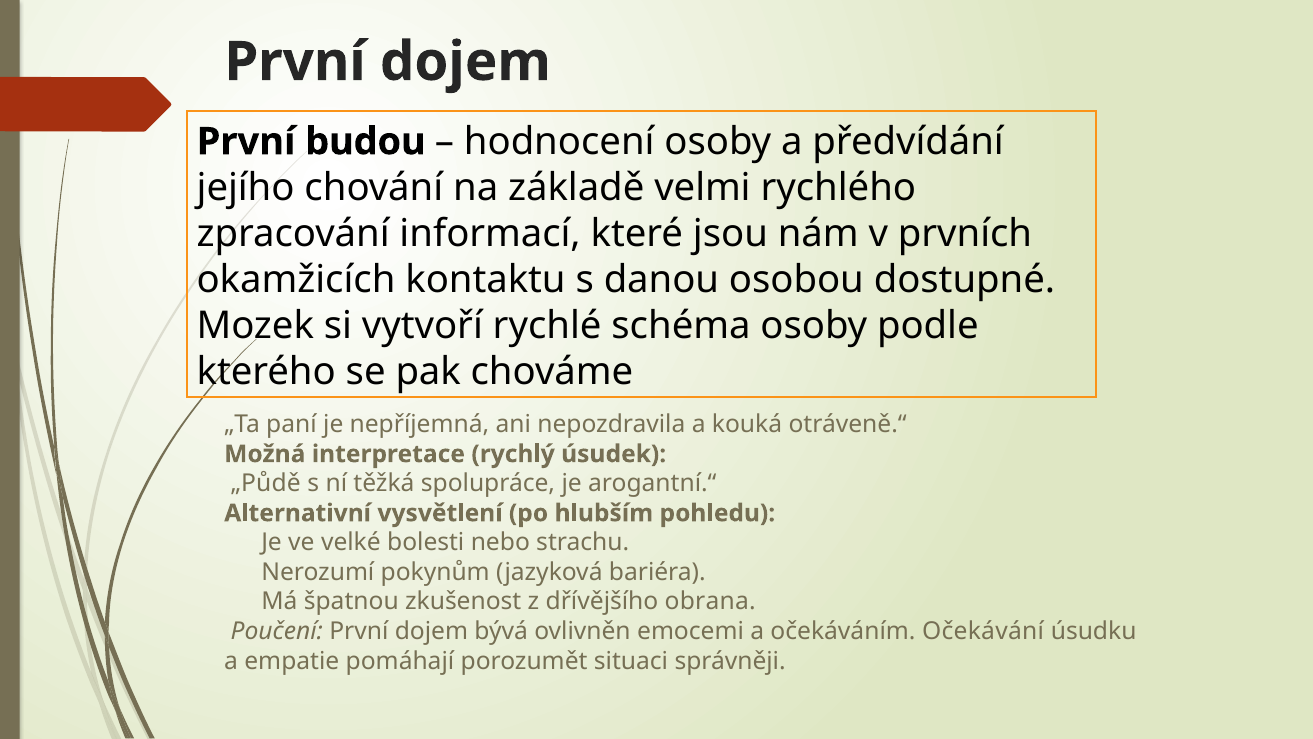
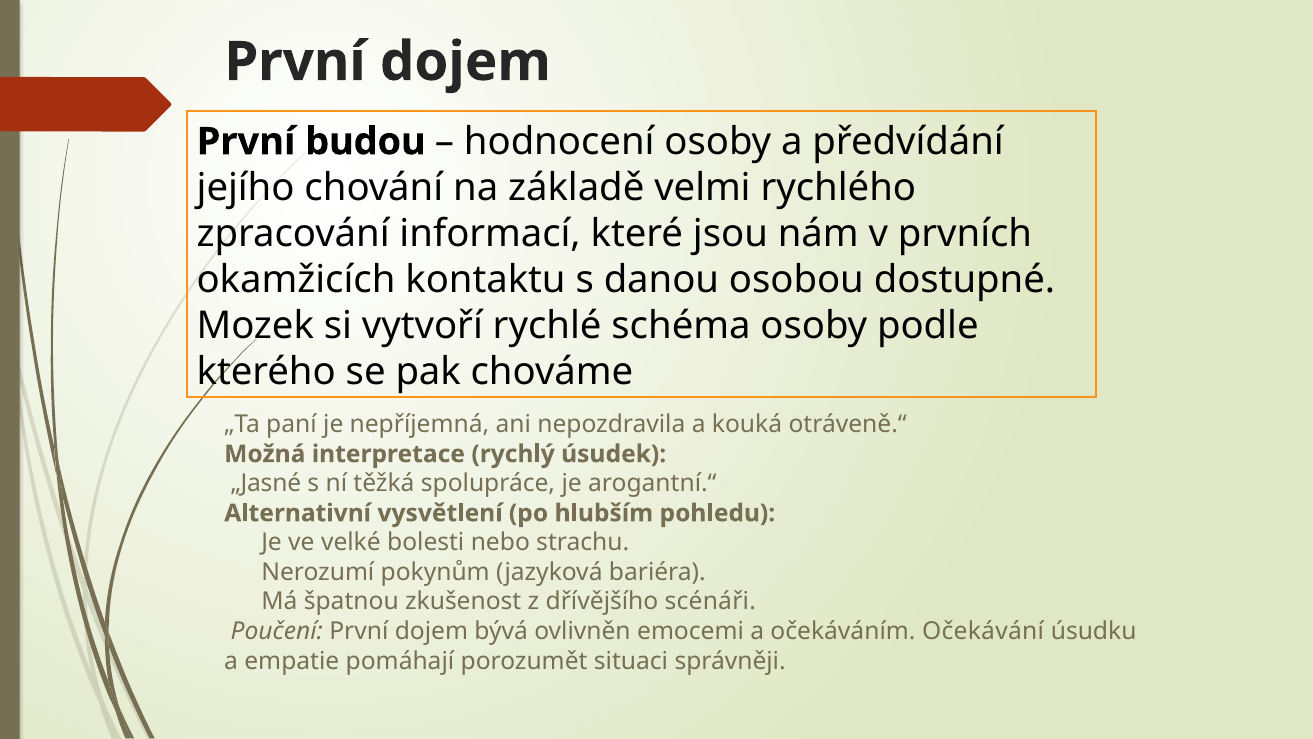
„Půdě: „Půdě -> „Jasné
obrana: obrana -> scénáři
